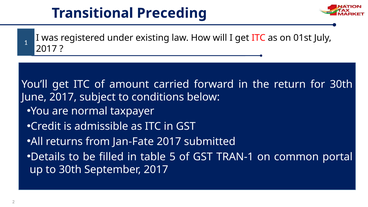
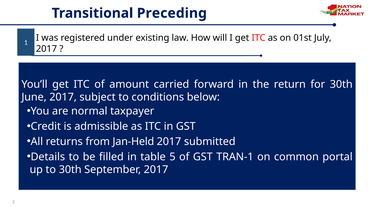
Jan-Fate: Jan-Fate -> Jan-Held
